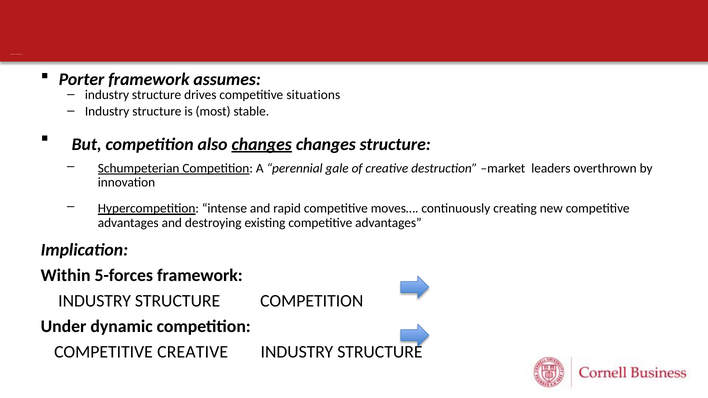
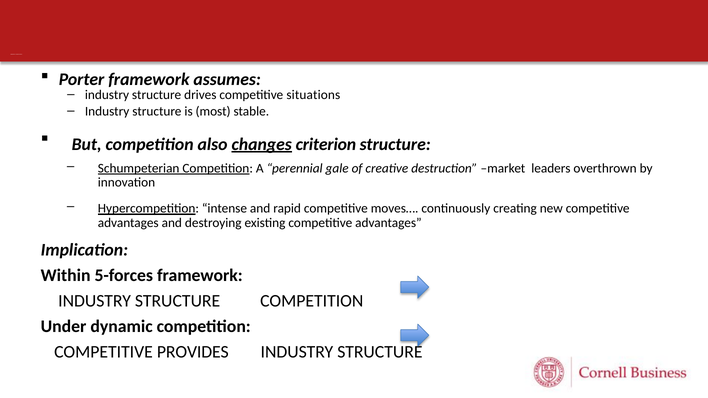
changes changes: changes -> criterion
COMPETITIVE CREATIVE: CREATIVE -> PROVIDES
